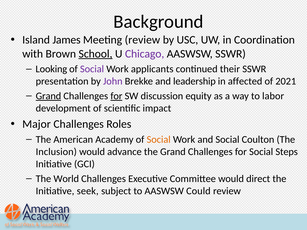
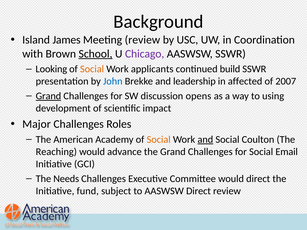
Social at (92, 69) colour: purple -> orange
their: their -> build
John colour: purple -> blue
2021: 2021 -> 2007
for at (116, 96) underline: present -> none
equity: equity -> opens
labor: labor -> using
and at (205, 140) underline: none -> present
Inclusion: Inclusion -> Reaching
Steps: Steps -> Email
World: World -> Needs
seek: seek -> fund
AASWSW Could: Could -> Direct
